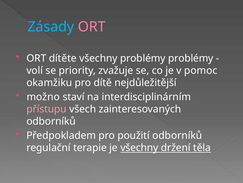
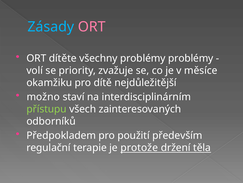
pomoc: pomoc -> měsíce
přístupu colour: pink -> light green
použití odborníků: odborníků -> především
je všechny: všechny -> protože
